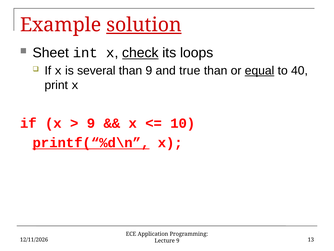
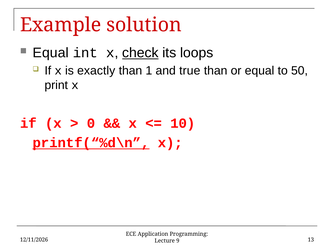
solution underline: present -> none
Sheet at (51, 53): Sheet -> Equal
several: several -> exactly
than 9: 9 -> 1
equal at (260, 71) underline: present -> none
40: 40 -> 50
9 at (91, 123): 9 -> 0
